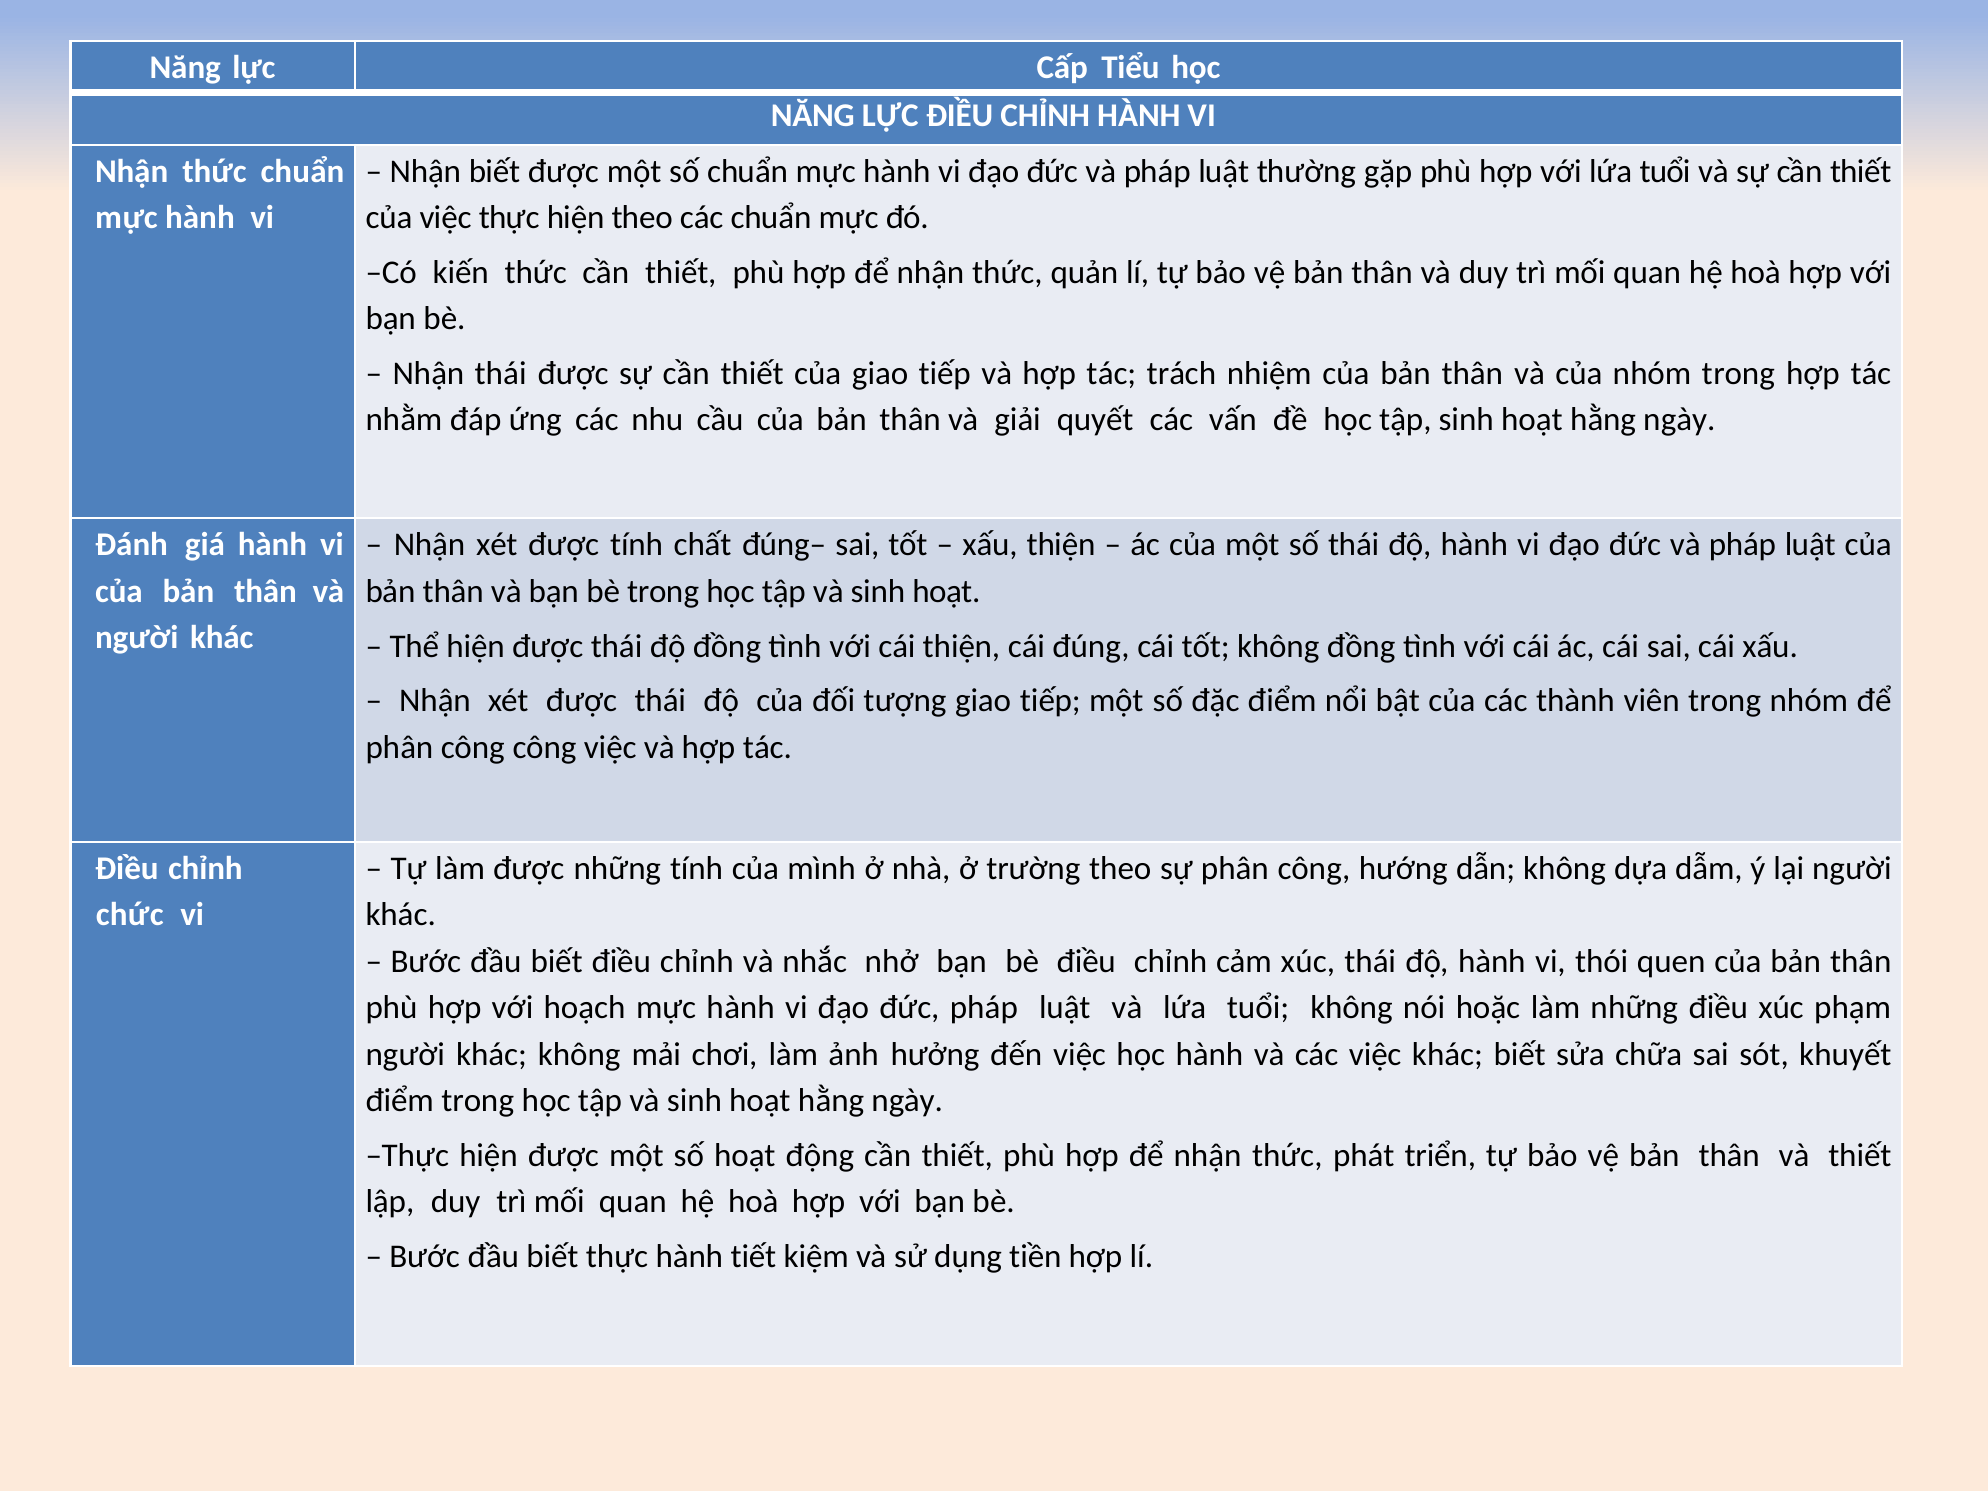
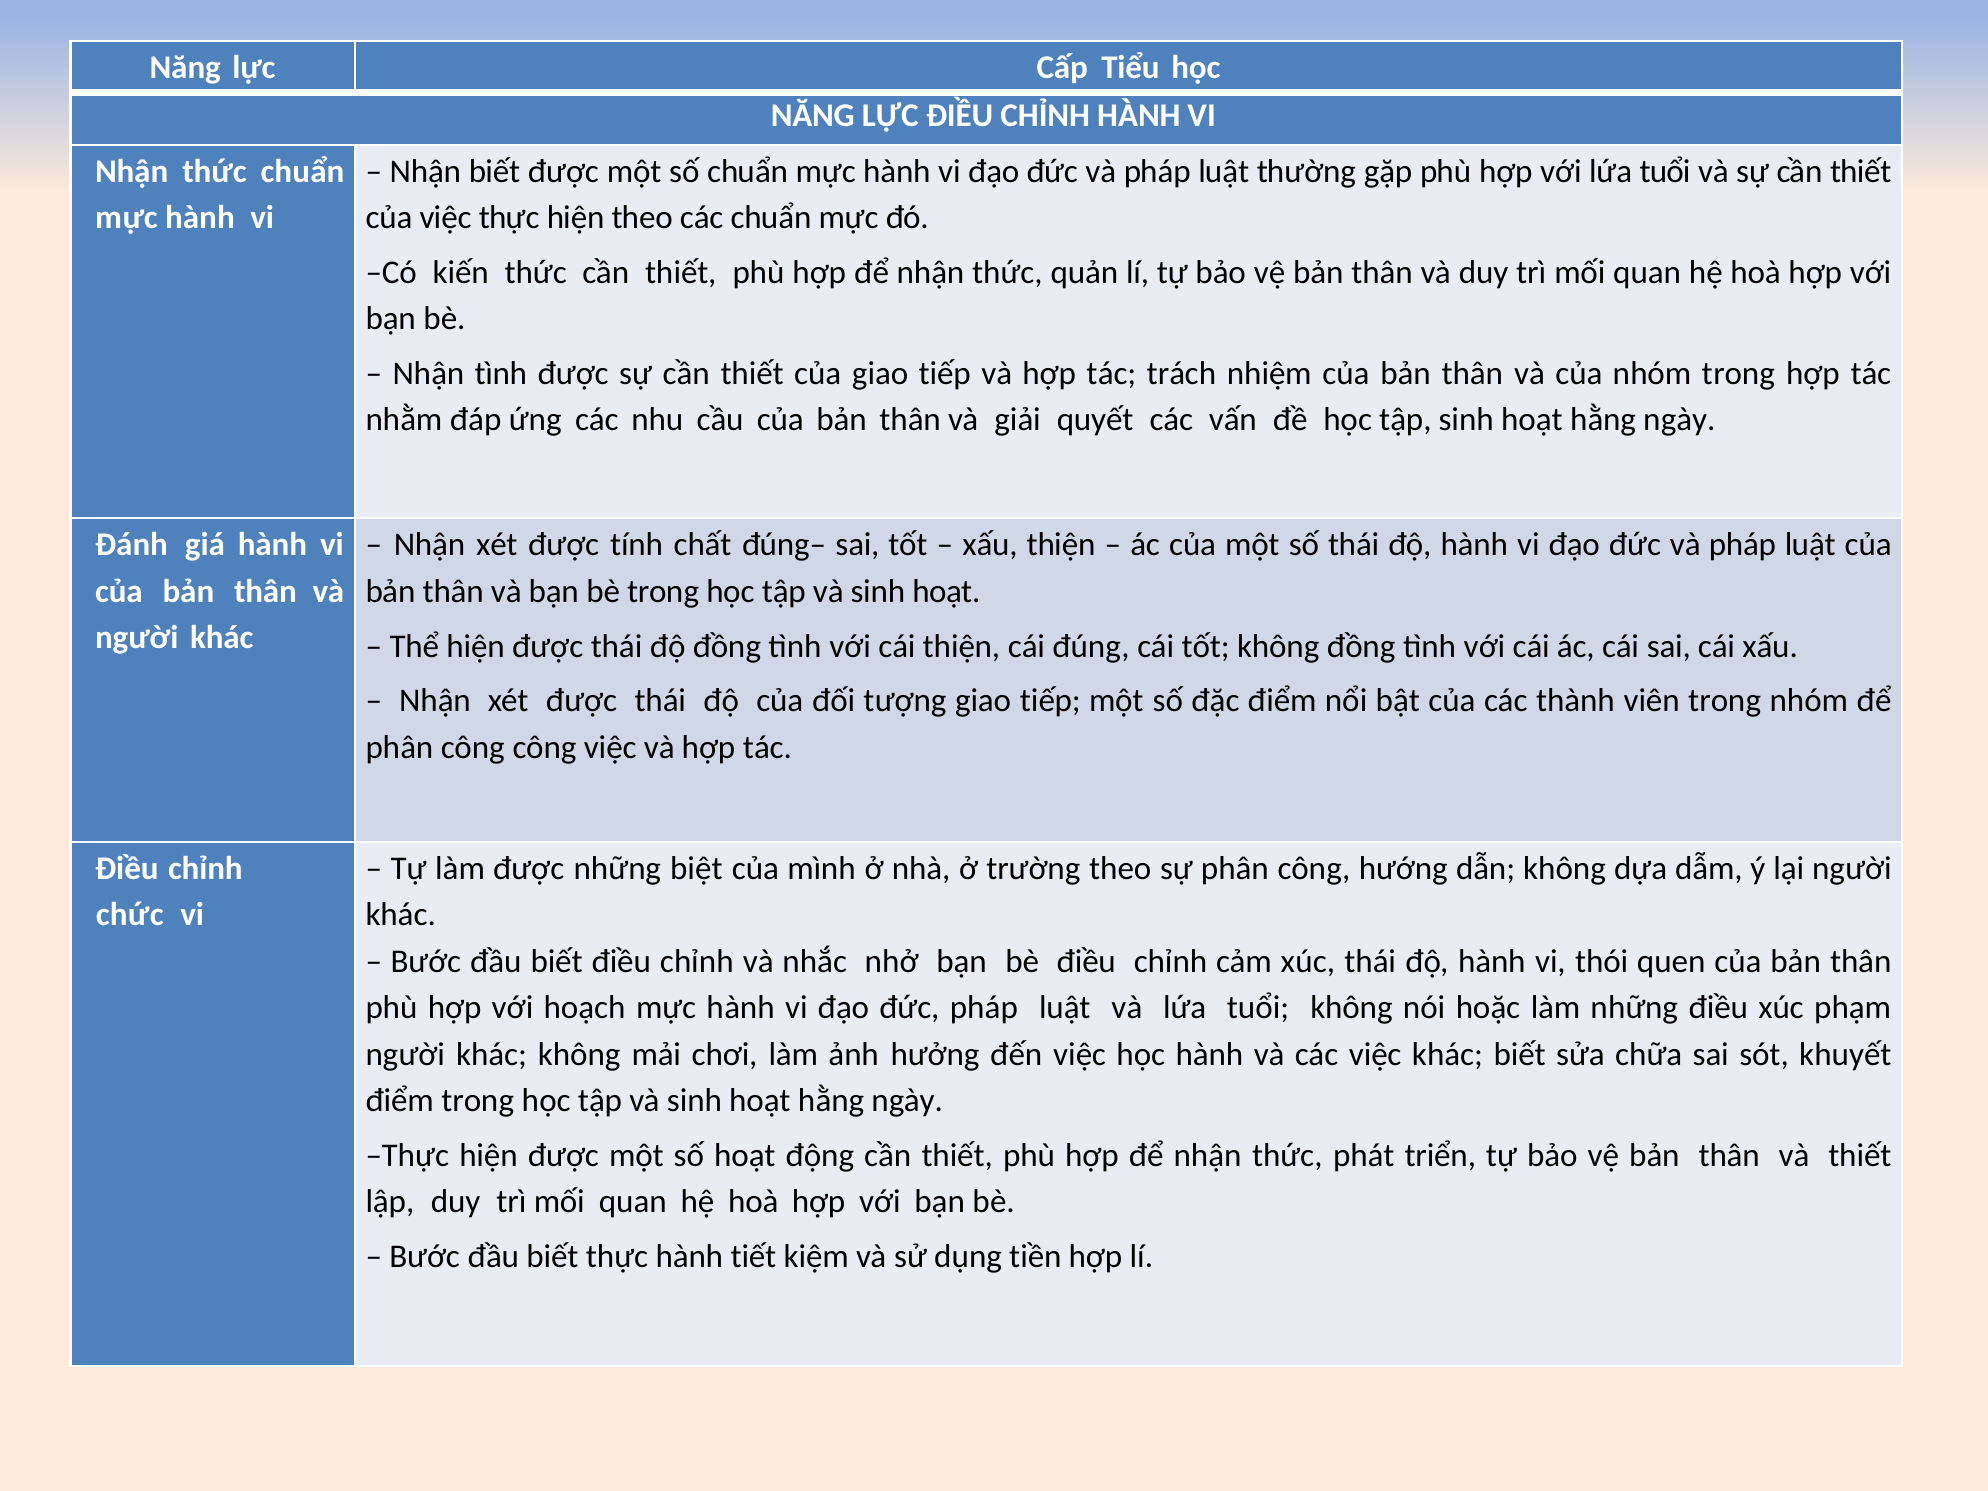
Nhận thái: thái -> tình
những tính: tính -> biệt
